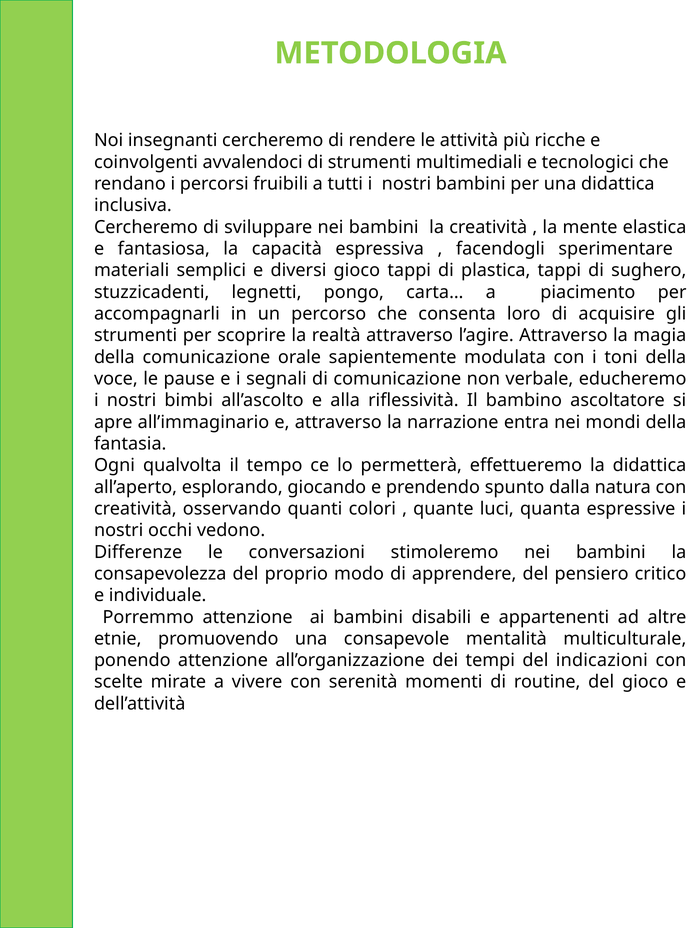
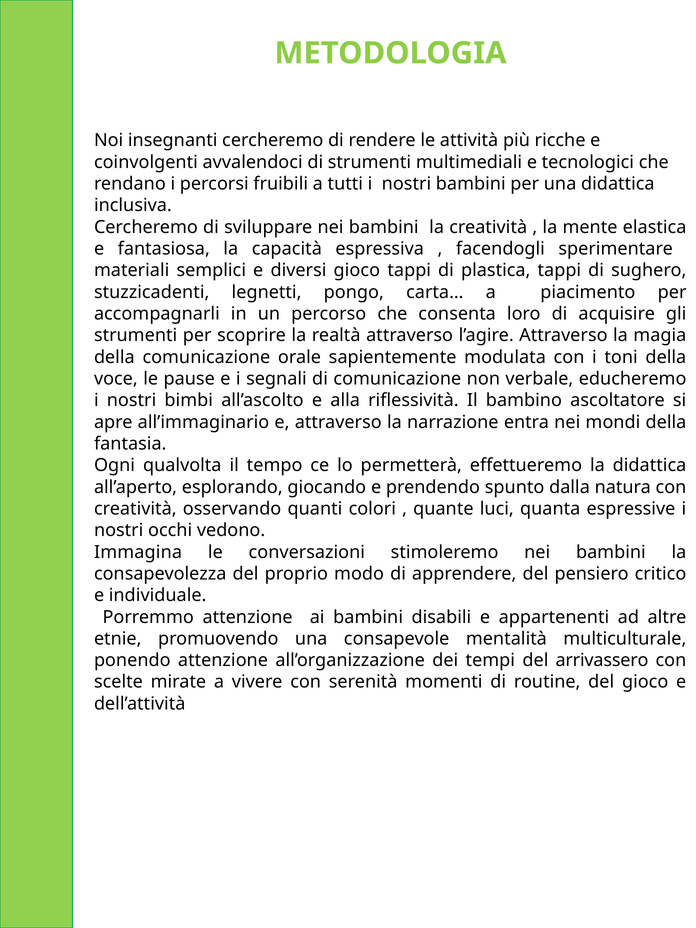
Differenze: Differenze -> Immagina
indicazioni: indicazioni -> arrivassero
